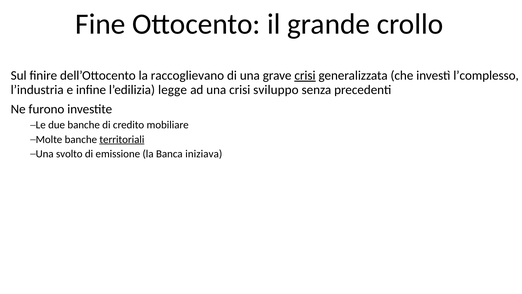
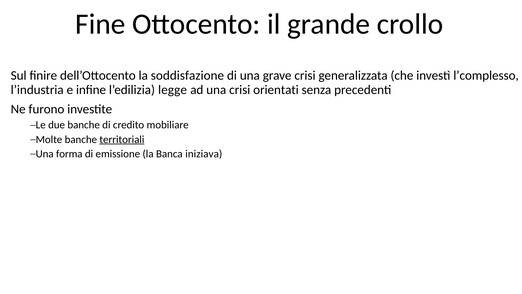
raccoglievano: raccoglievano -> soddisfazione
crisi at (305, 76) underline: present -> none
sviluppo: sviluppo -> orientati
svolto: svolto -> forma
